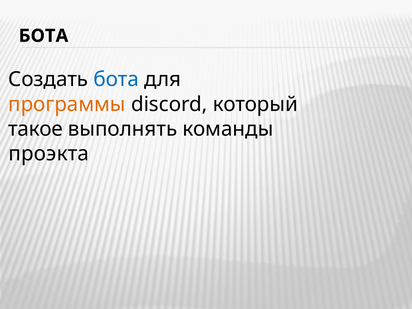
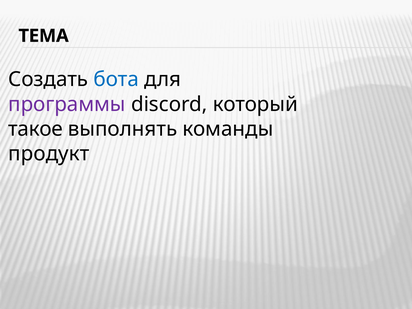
БОТА at (43, 36): БОТА -> ТЕМА
программы colour: orange -> purple
проэкта: проэкта -> продукт
